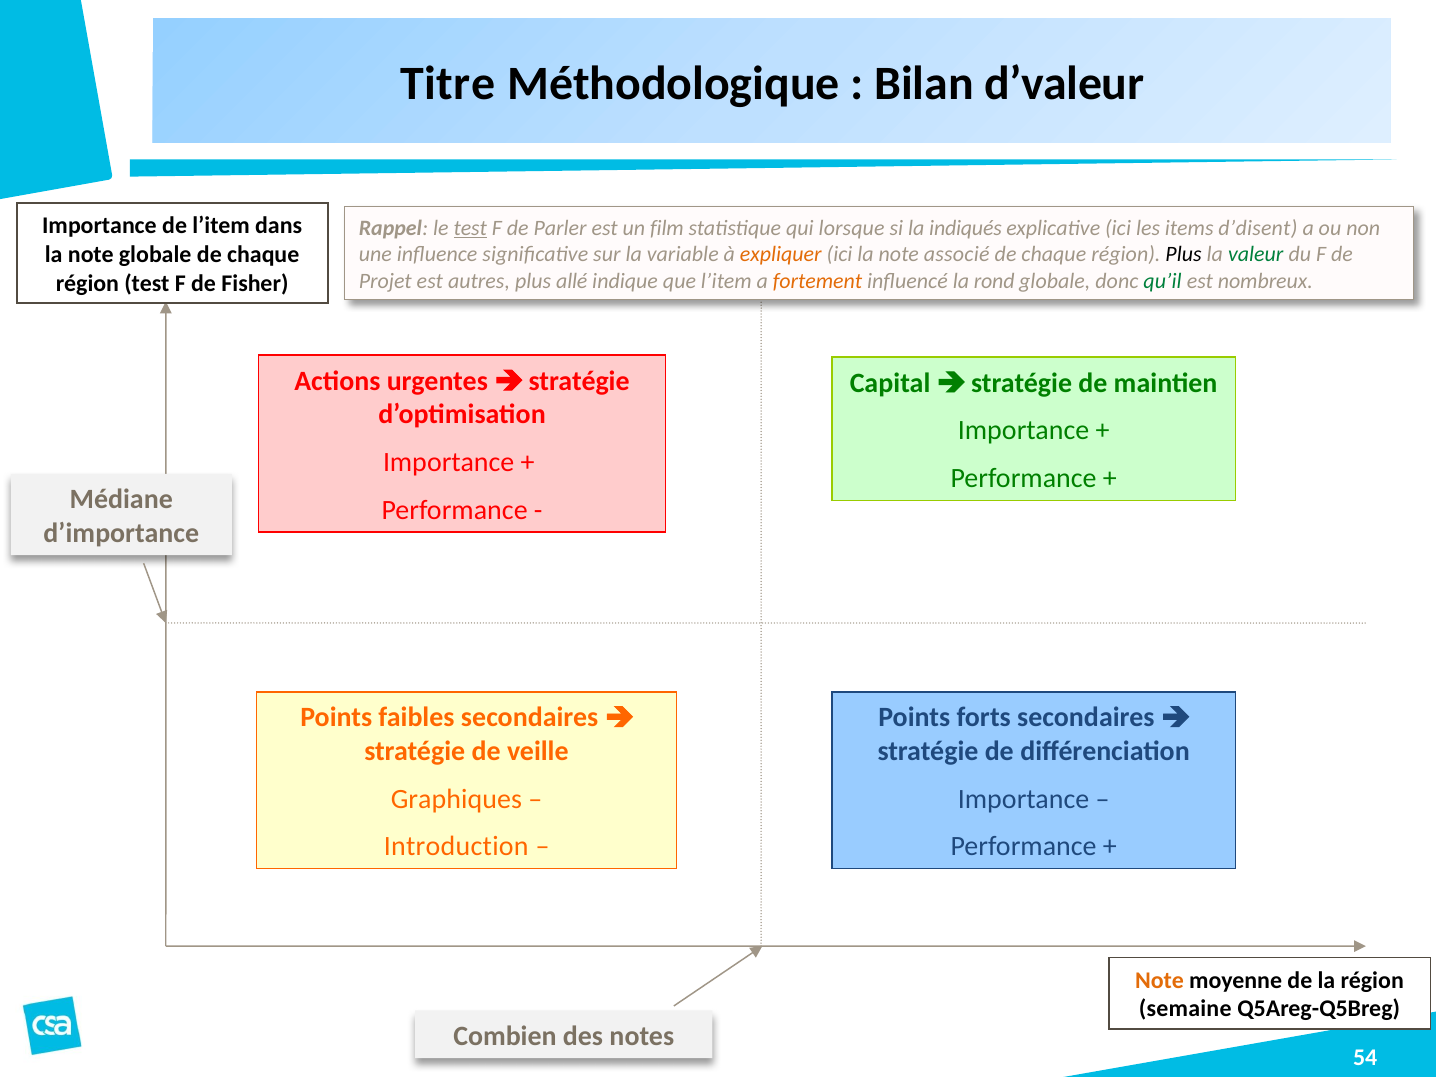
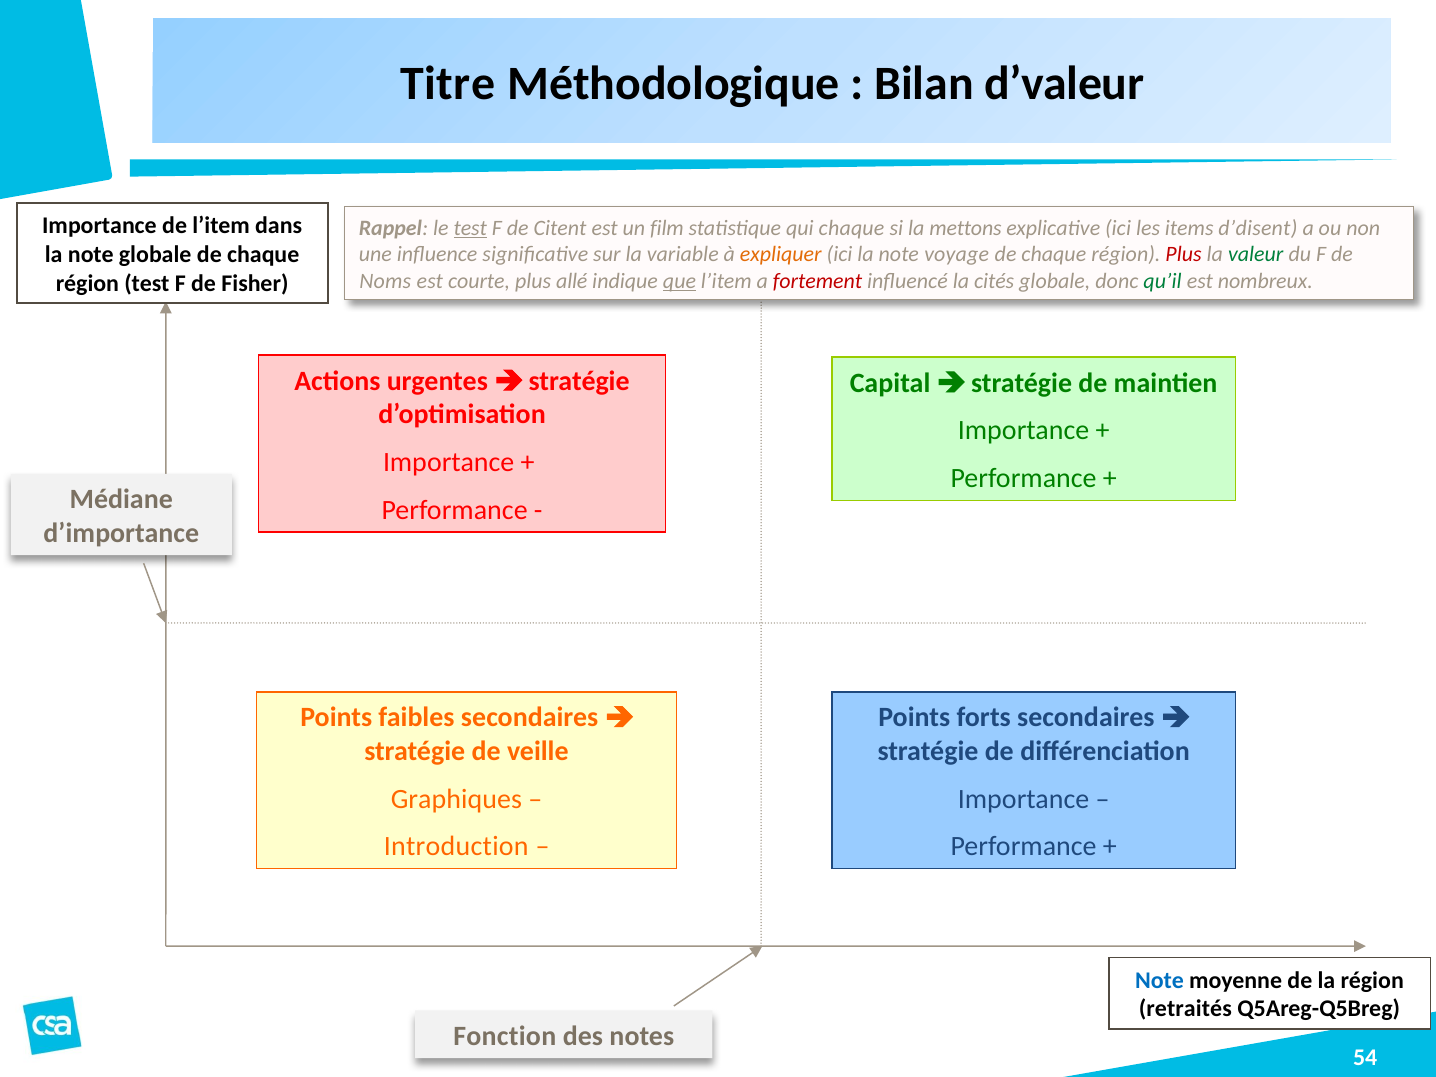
Parler: Parler -> Citent
qui lorsque: lorsque -> chaque
indiqués: indiqués -> mettons
associé: associé -> voyage
Plus at (1184, 255) colour: black -> red
Projet: Projet -> Noms
autres: autres -> courte
que underline: none -> present
fortement colour: orange -> red
rond: rond -> cités
Note at (1160, 980) colour: orange -> blue
semaine: semaine -> retraités
Combien: Combien -> Fonction
